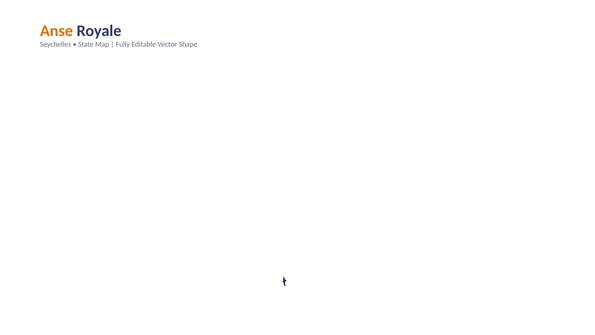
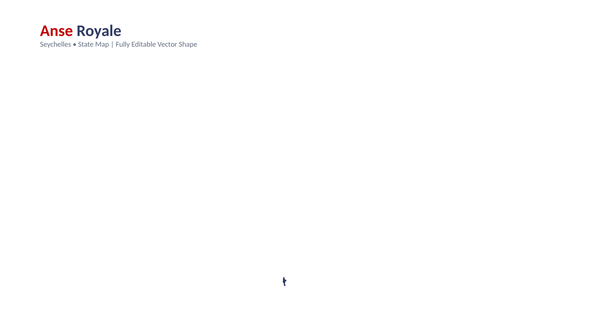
Anse colour: orange -> red
